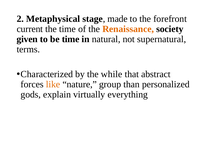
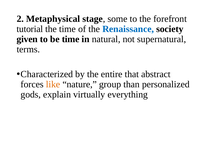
made: made -> some
current: current -> tutorial
Renaissance colour: orange -> blue
while: while -> entire
